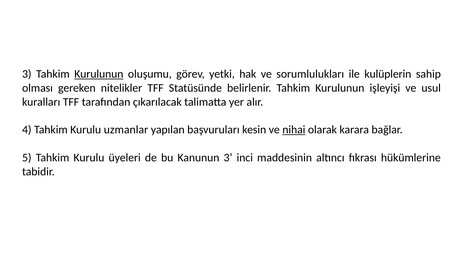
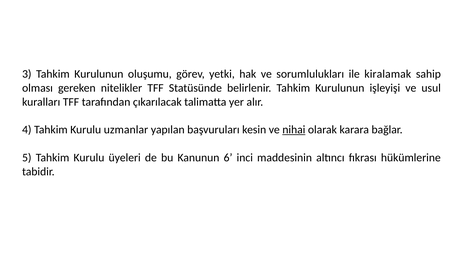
Kurulunun at (99, 74) underline: present -> none
kulüplerin: kulüplerin -> kiralamak
Kanunun 3: 3 -> 6
